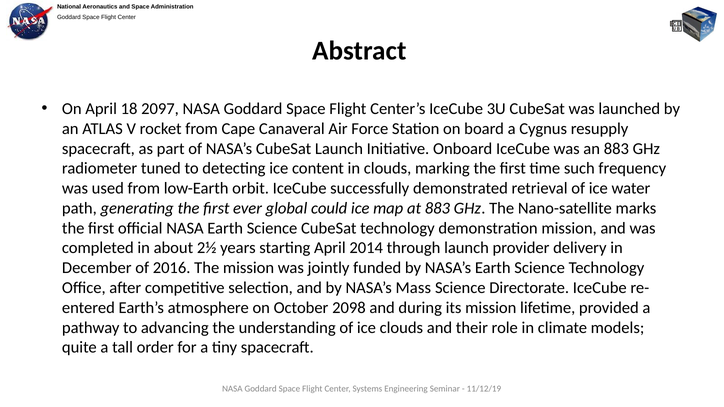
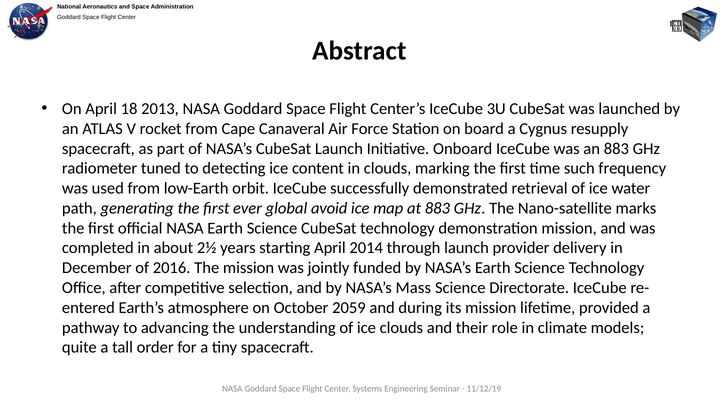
2097: 2097 -> 2013
could: could -> avoid
2098: 2098 -> 2059
